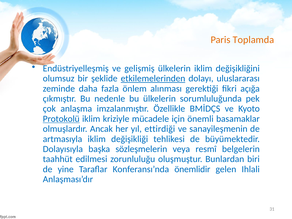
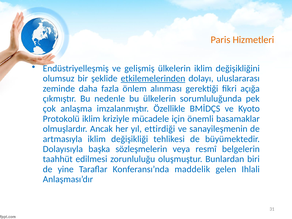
Toplamda: Toplamda -> Hizmetleri
Protokolü underline: present -> none
önemlidir: önemlidir -> maddelik
